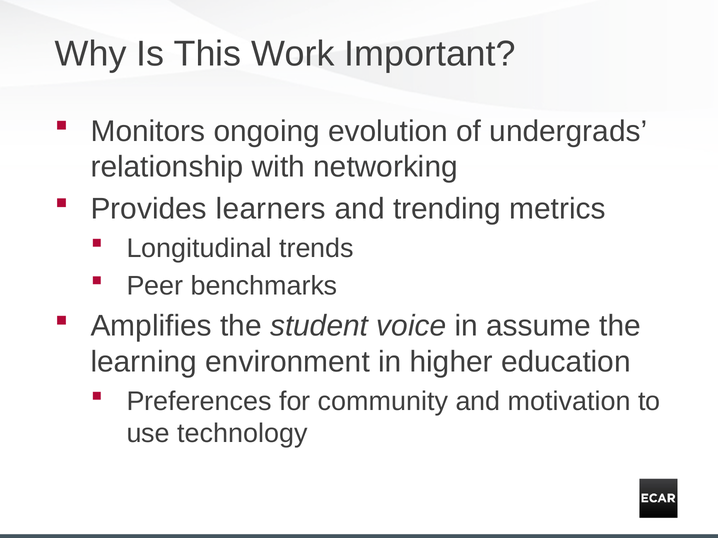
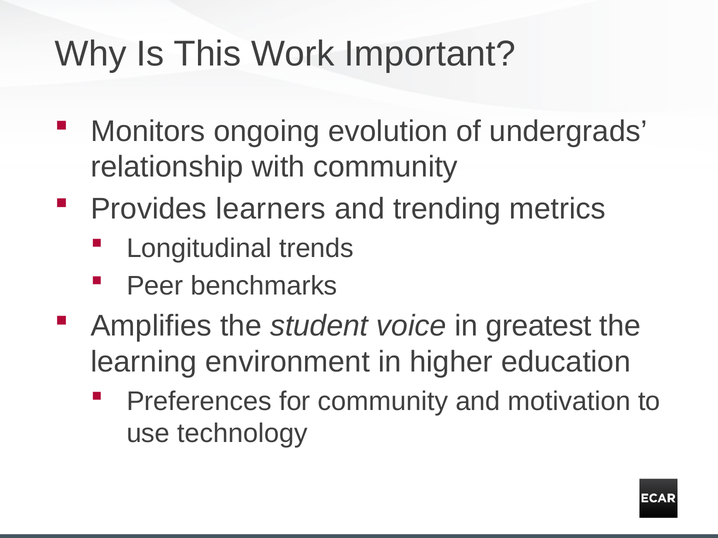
with networking: networking -> community
assume: assume -> greatest
